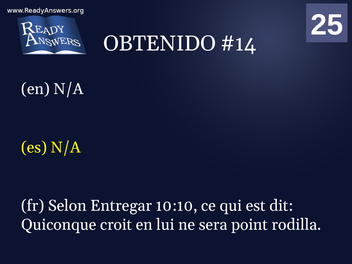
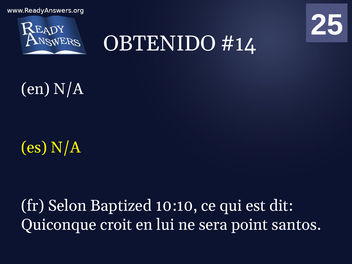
Entregar: Entregar -> Baptized
rodilla: rodilla -> santos
